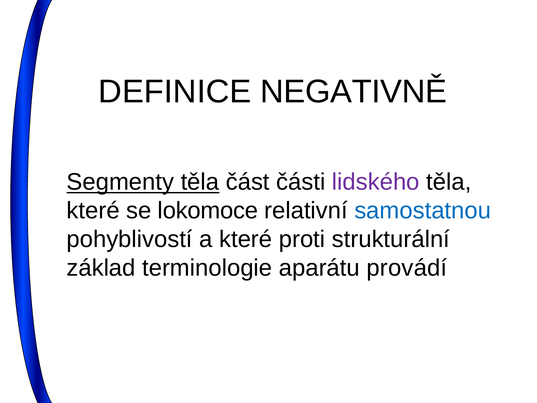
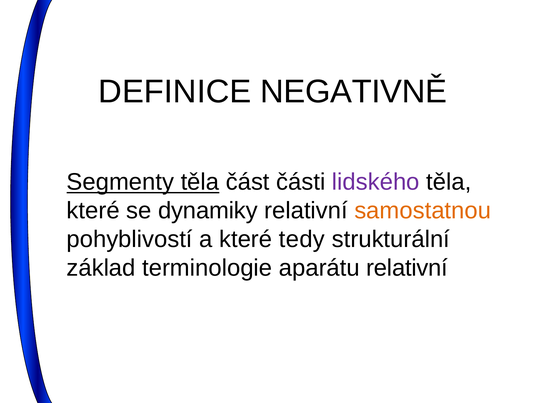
lokomoce: lokomoce -> dynamiky
samostatnou colour: blue -> orange
proti: proti -> tedy
aparátu provádí: provádí -> relativní
